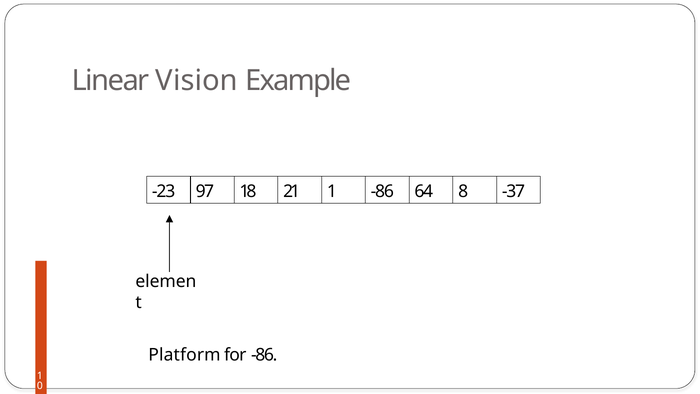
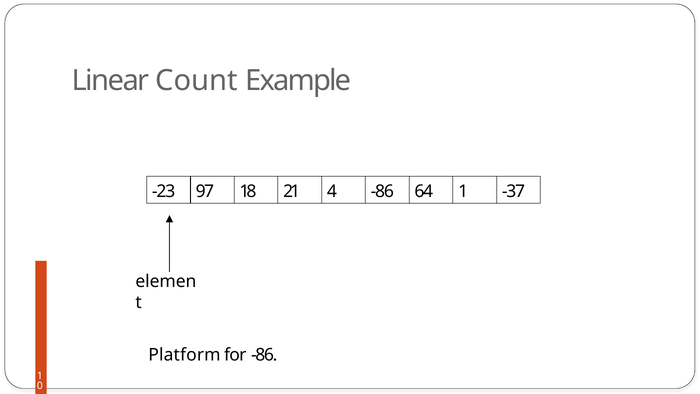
Vision: Vision -> Count
21 1: 1 -> 4
64 8: 8 -> 1
